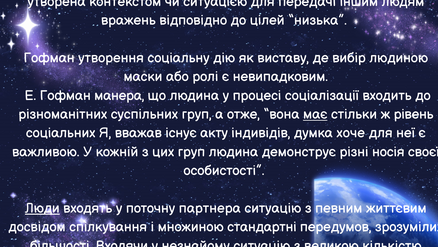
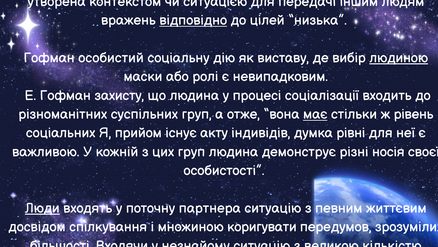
відповідно underline: none -> present
утворення: утворення -> особистий
людиною underline: none -> present
манера: манера -> захисту
вважав: вважав -> прийом
хоче: хоче -> рівні
стандартні: стандартні -> коригувати
